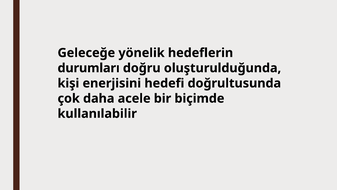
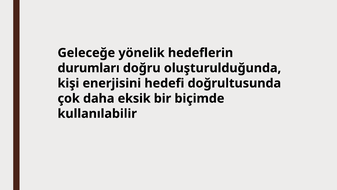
acele: acele -> eksik
